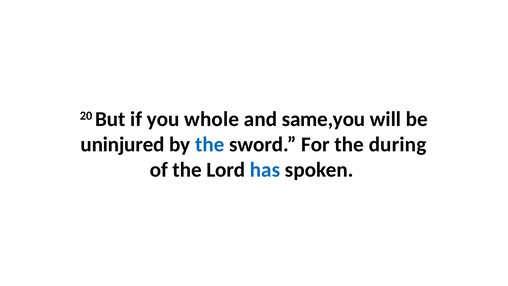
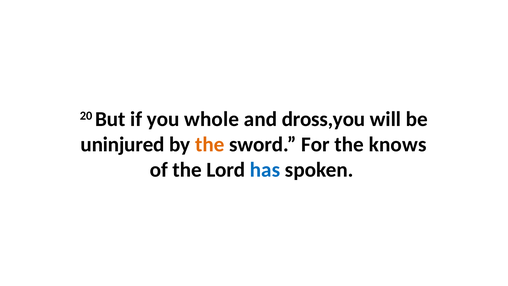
same,you: same,you -> dross,you
the at (210, 144) colour: blue -> orange
during: during -> knows
